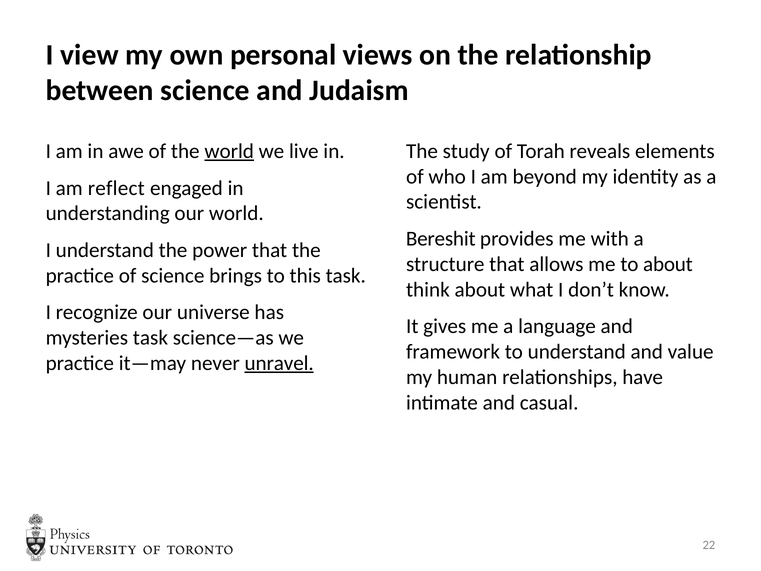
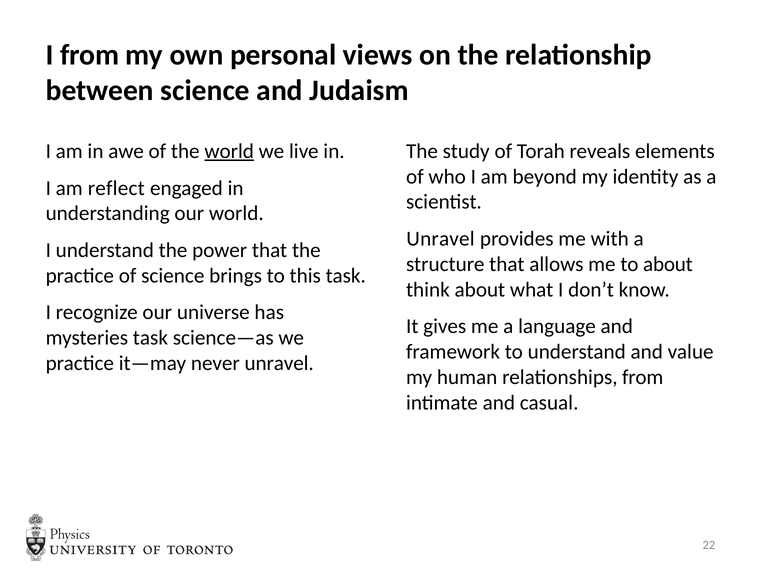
I view: view -> from
Bereshit at (441, 239): Bereshit -> Unravel
unravel at (279, 363) underline: present -> none
relationships have: have -> from
